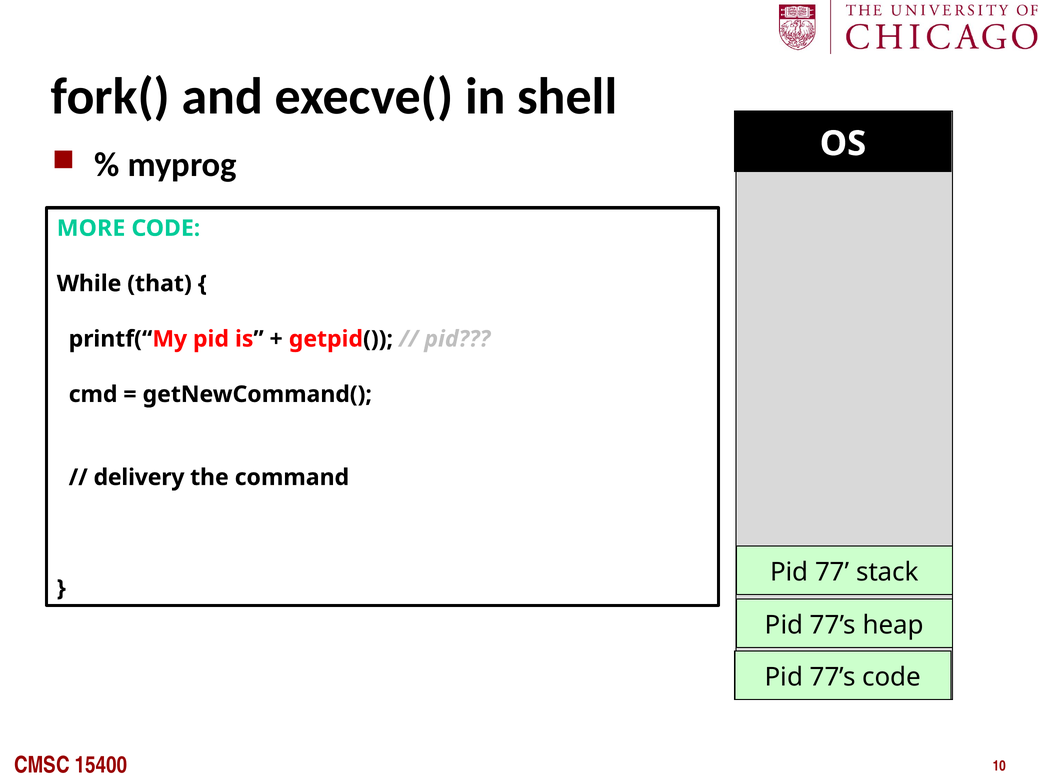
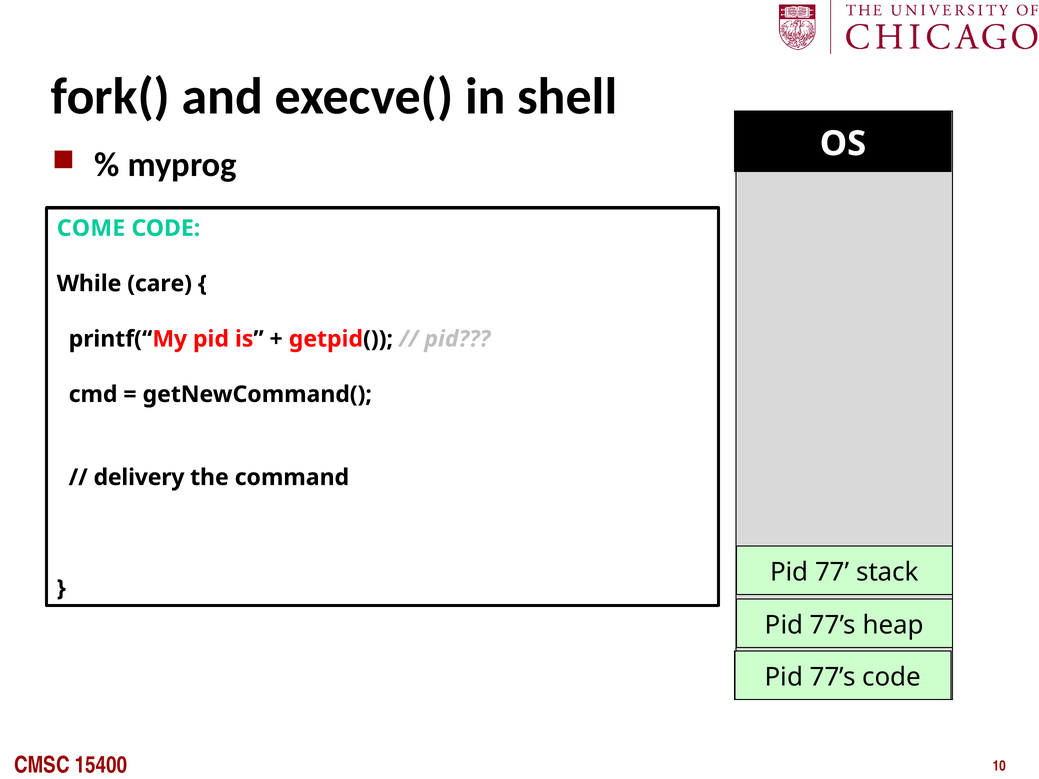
MORE: MORE -> COME
that: that -> care
